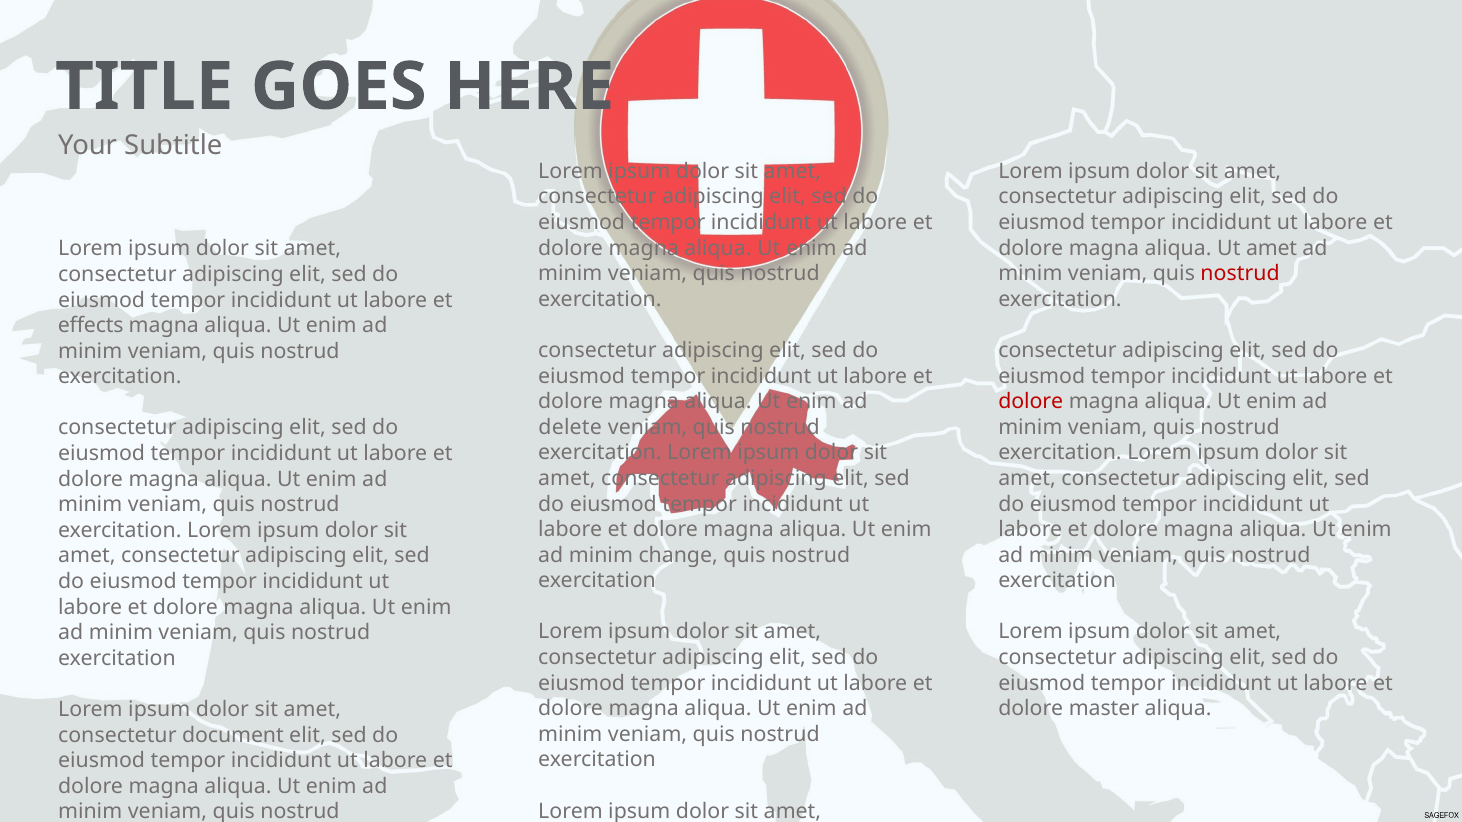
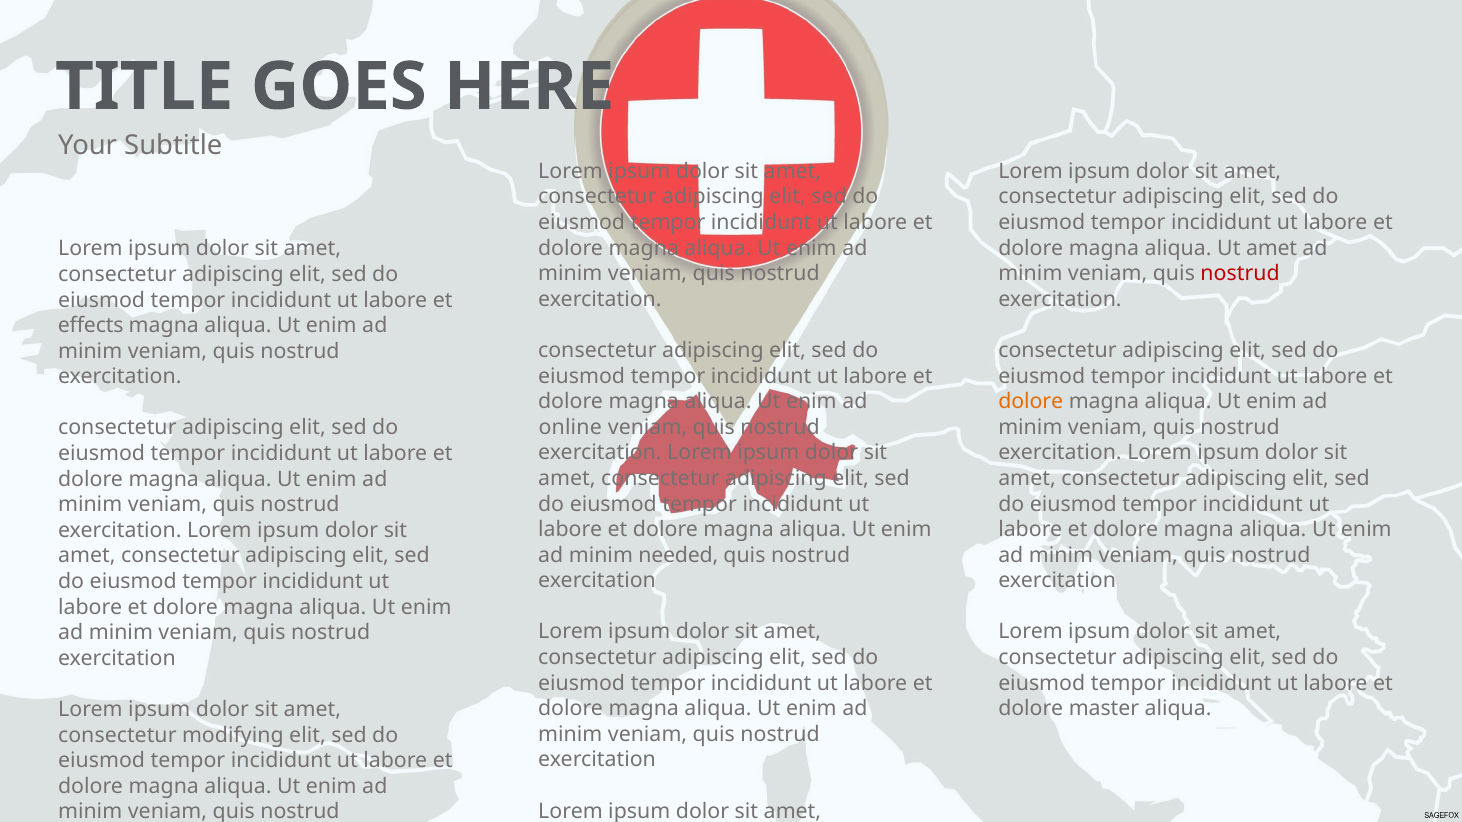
dolore at (1031, 402) colour: red -> orange
delete: delete -> online
change: change -> needed
document: document -> modifying
